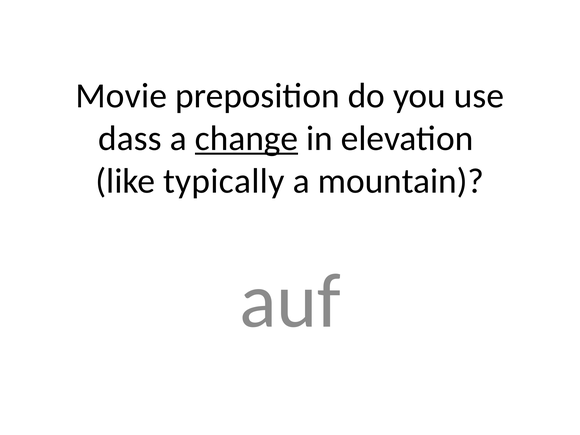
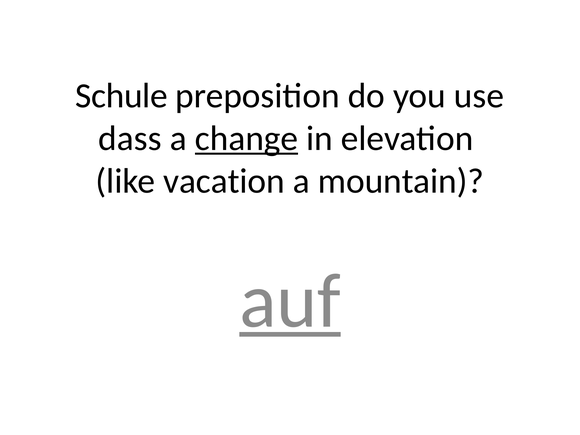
Movie: Movie -> Schule
typically: typically -> vacation
auf underline: none -> present
